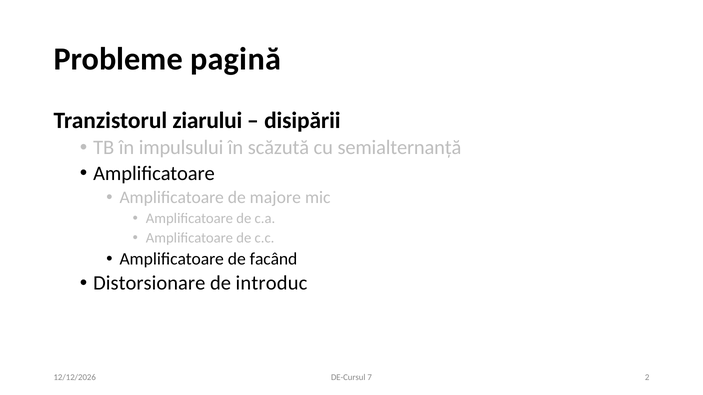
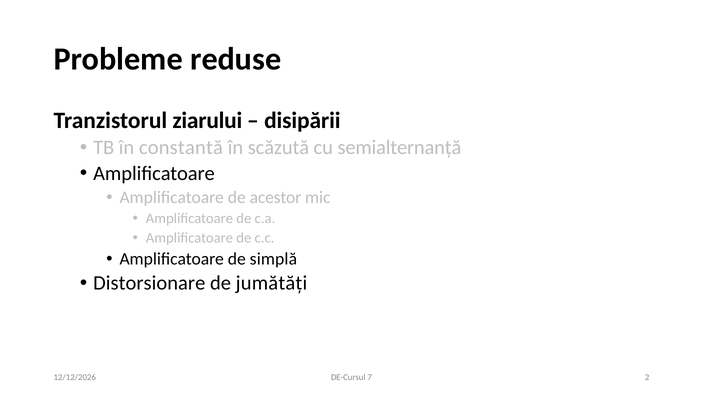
pagină: pagină -> reduse
impulsului: impulsului -> constantă
majore: majore -> acestor
facând: facând -> simplă
introduc: introduc -> jumătăți
